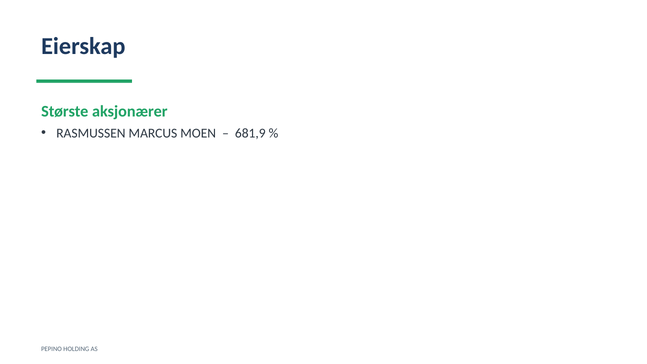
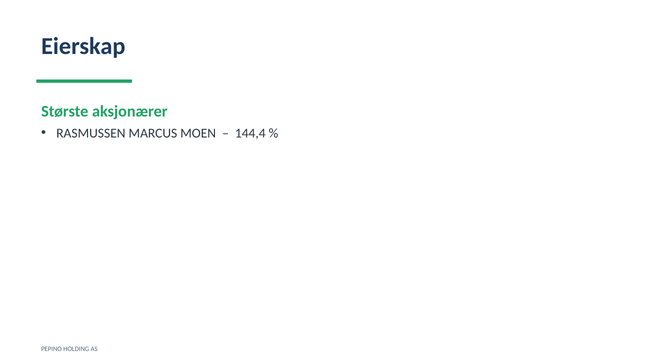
681,9: 681,9 -> 144,4
